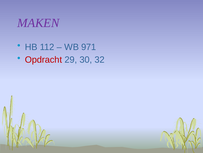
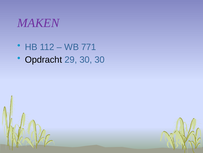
971: 971 -> 771
Opdracht colour: red -> black
30 32: 32 -> 30
